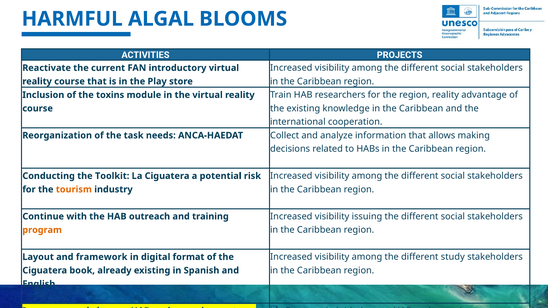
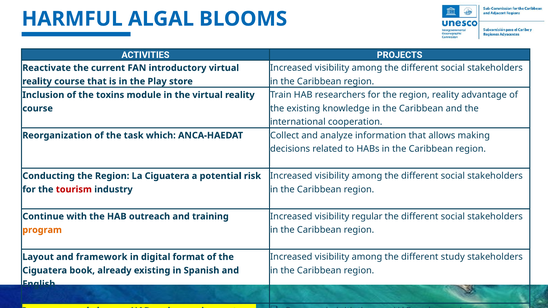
needs: needs -> which
Conducting the Toolkit: Toolkit -> Region
tourism colour: orange -> red
issuing: issuing -> regular
